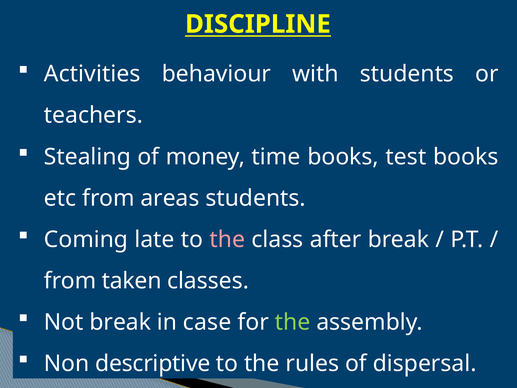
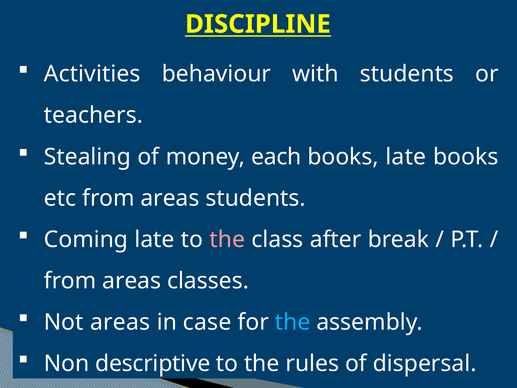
time: time -> each
books test: test -> late
taken at (132, 281): taken -> areas
Not break: break -> areas
the at (293, 322) colour: light green -> light blue
